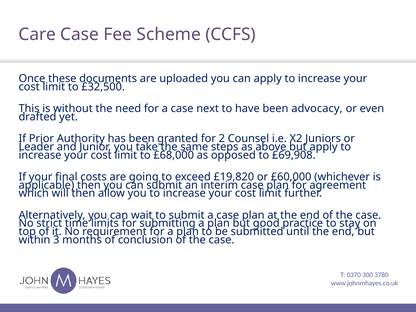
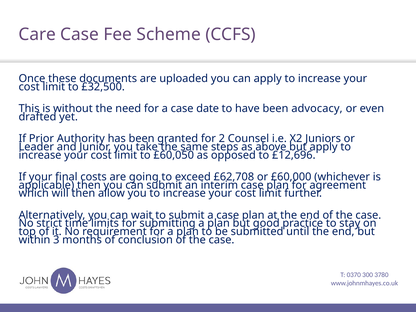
next: next -> date
£68,000: £68,000 -> £60,050
£69,908: £69,908 -> £12,696
£19,820: £19,820 -> £62,708
